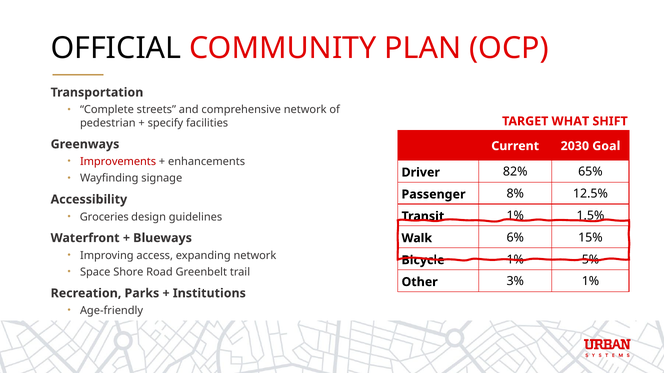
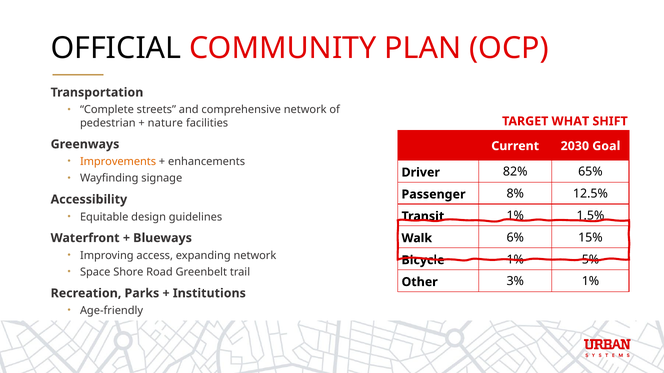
specify: specify -> nature
Improvements colour: red -> orange
Groceries: Groceries -> Equitable
